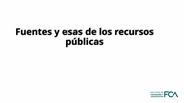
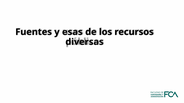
públicas: públicas -> diversas
